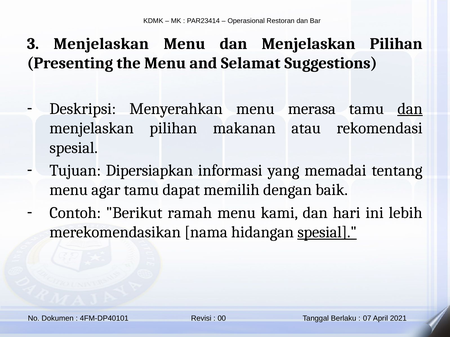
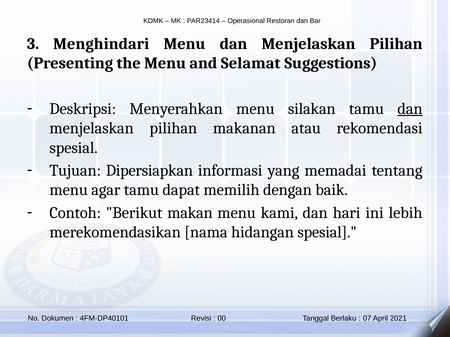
3 Menjelaskan: Menjelaskan -> Menghindari
merasa: merasa -> silakan
ramah: ramah -> makan
spesial at (327, 233) underline: present -> none
